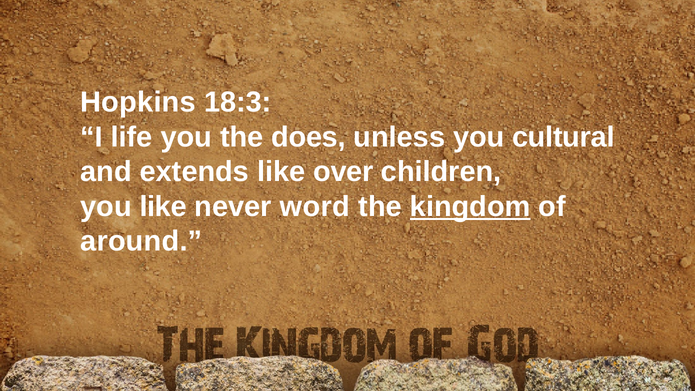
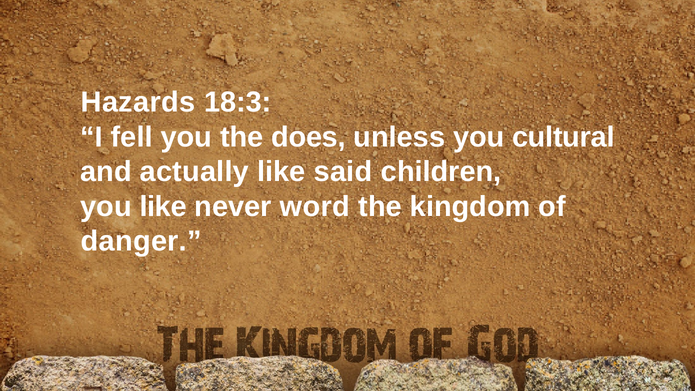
Hopkins: Hopkins -> Hazards
life: life -> fell
extends: extends -> actually
over: over -> said
kingdom underline: present -> none
around: around -> danger
